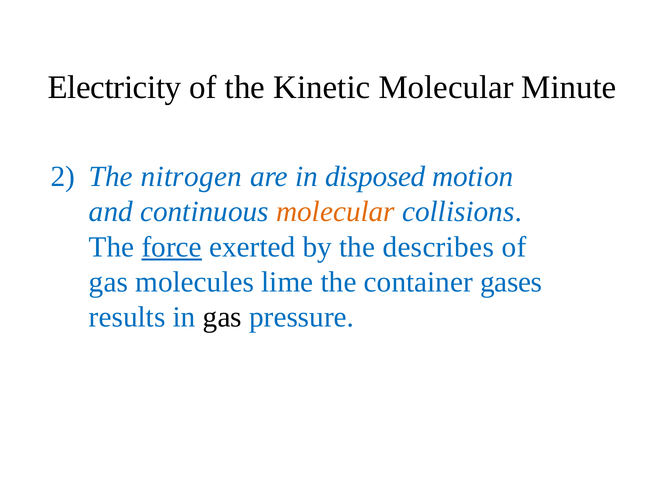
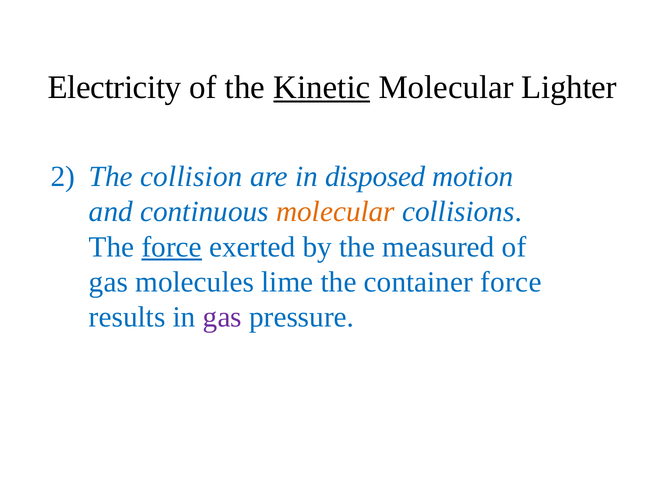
Kinetic underline: none -> present
Minute: Minute -> Lighter
nitrogen: nitrogen -> collision
describes: describes -> measured
container gases: gases -> force
gas at (222, 317) colour: black -> purple
